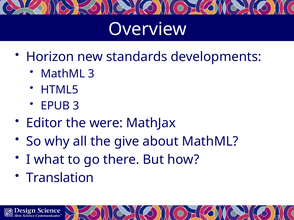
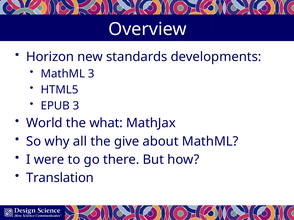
Editor: Editor -> World
were: were -> what
what: what -> were
